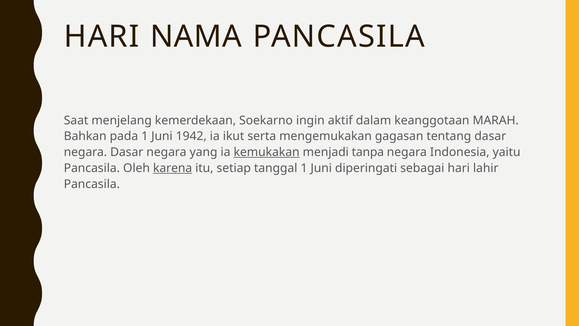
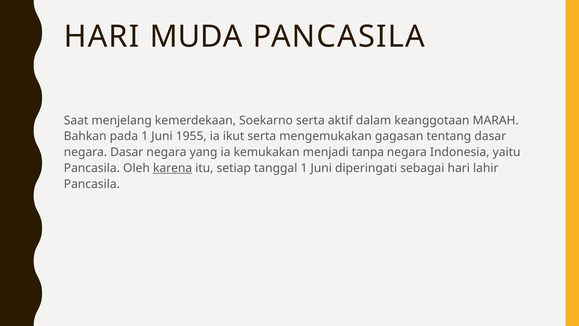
NAMA: NAMA -> MUDA
Soekarno ingin: ingin -> serta
1942: 1942 -> 1955
kemukakan underline: present -> none
